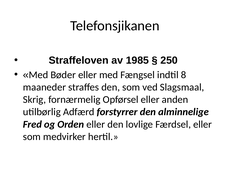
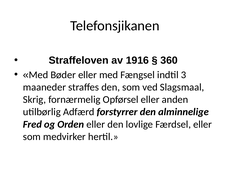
1985: 1985 -> 1916
250: 250 -> 360
8: 8 -> 3
